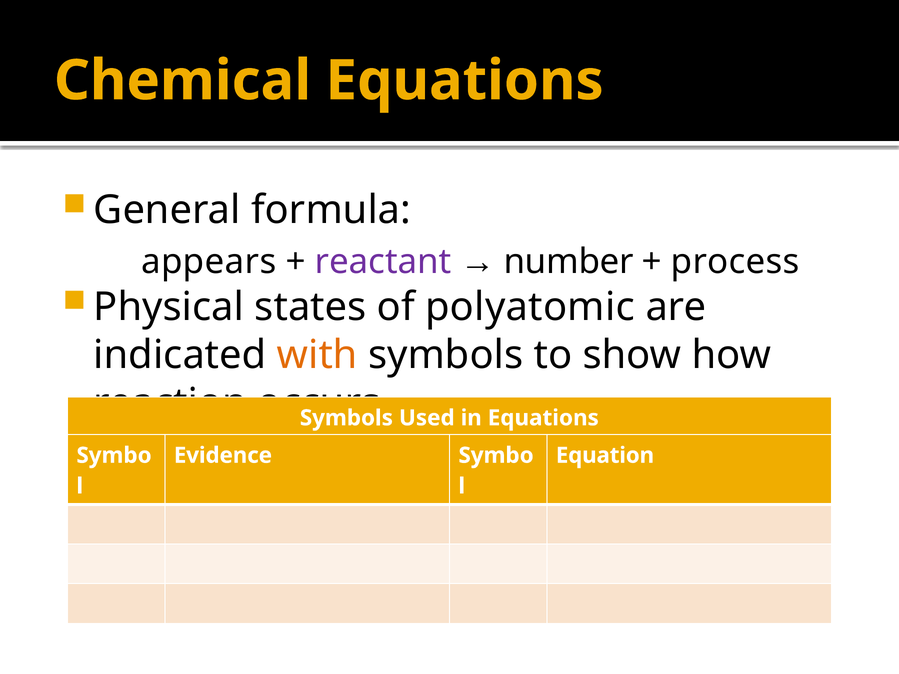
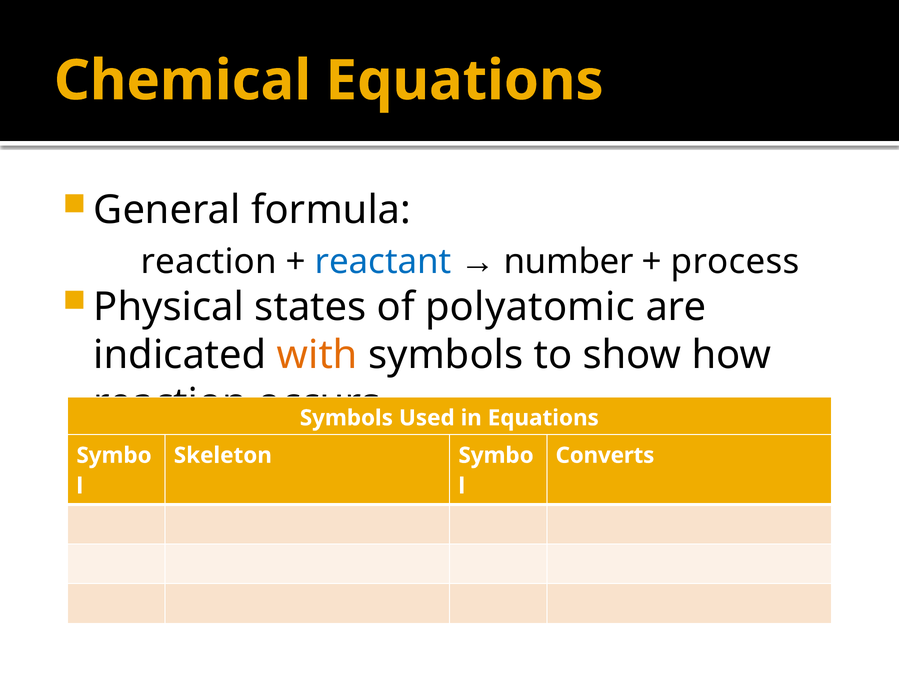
appears at (209, 262): appears -> reaction
reactant colour: purple -> blue
Evidence: Evidence -> Skeleton
Equation: Equation -> Converts
